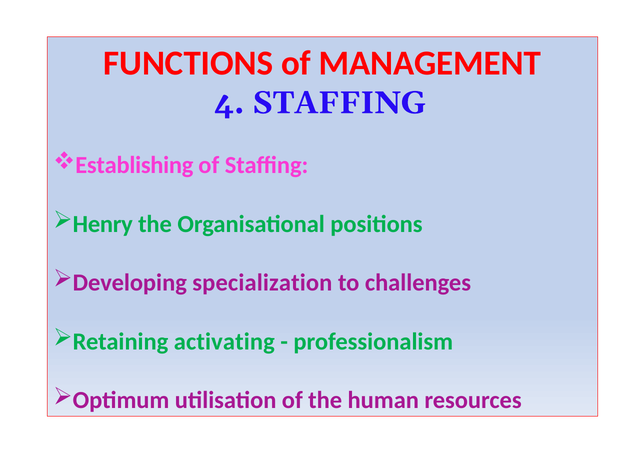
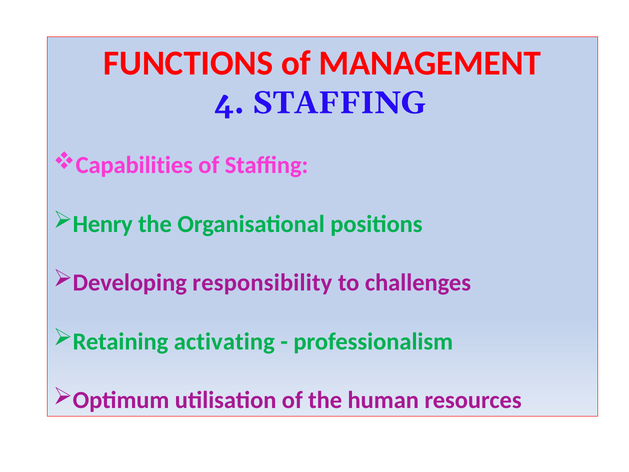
Establishing: Establishing -> Capabilities
specialization: specialization -> responsibility
